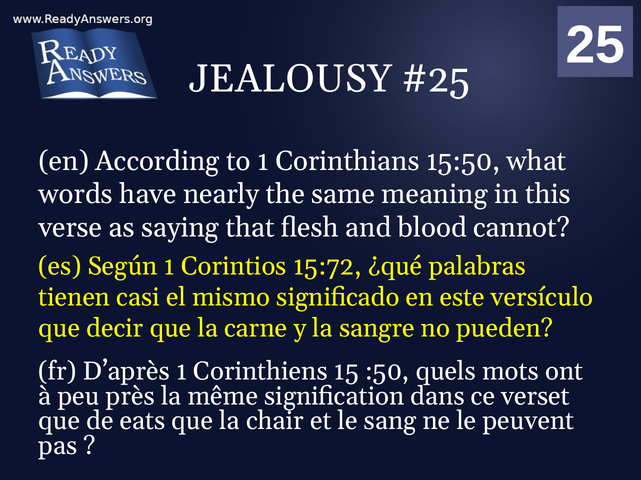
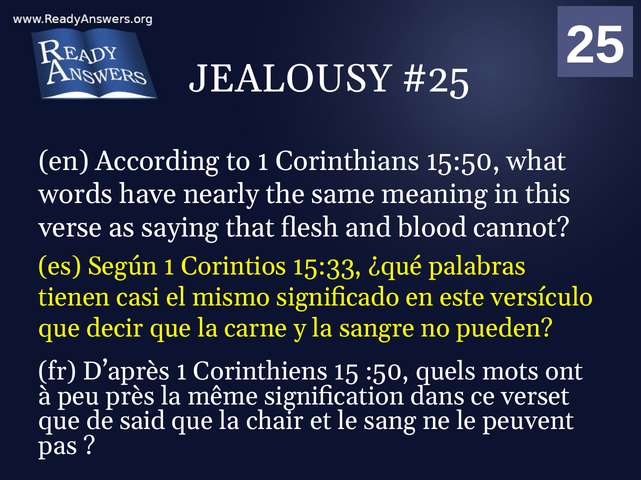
15:72: 15:72 -> 15:33
eats: eats -> said
